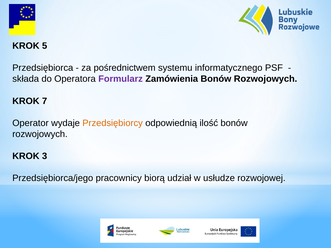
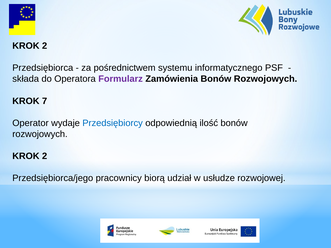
5 at (45, 46): 5 -> 2
Przedsiębiorcy colour: orange -> blue
3 at (45, 156): 3 -> 2
